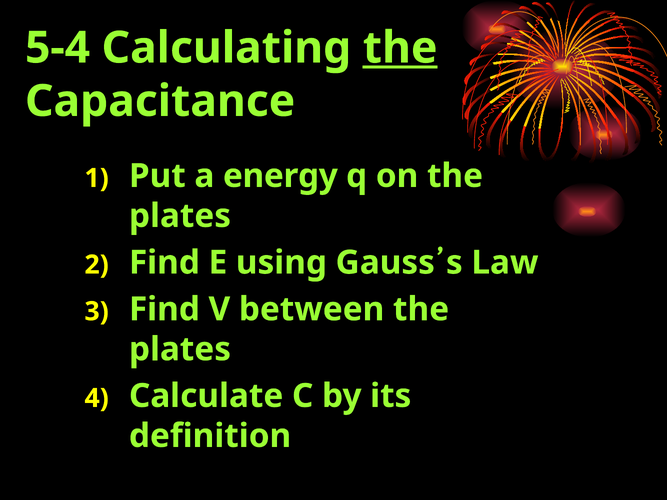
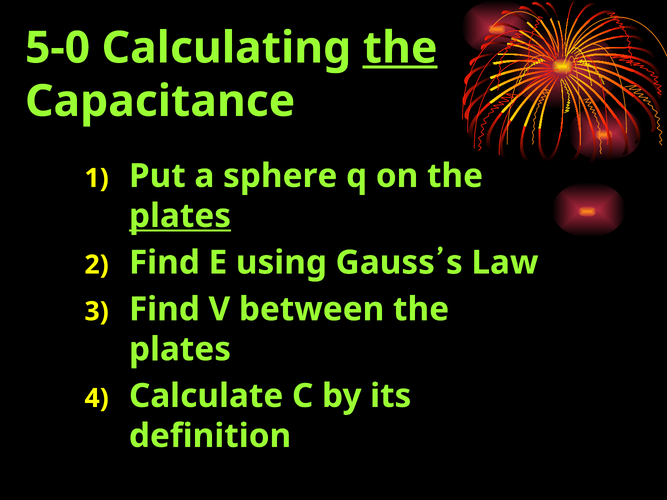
5-4: 5-4 -> 5-0
energy: energy -> sphere
plates at (180, 216) underline: none -> present
